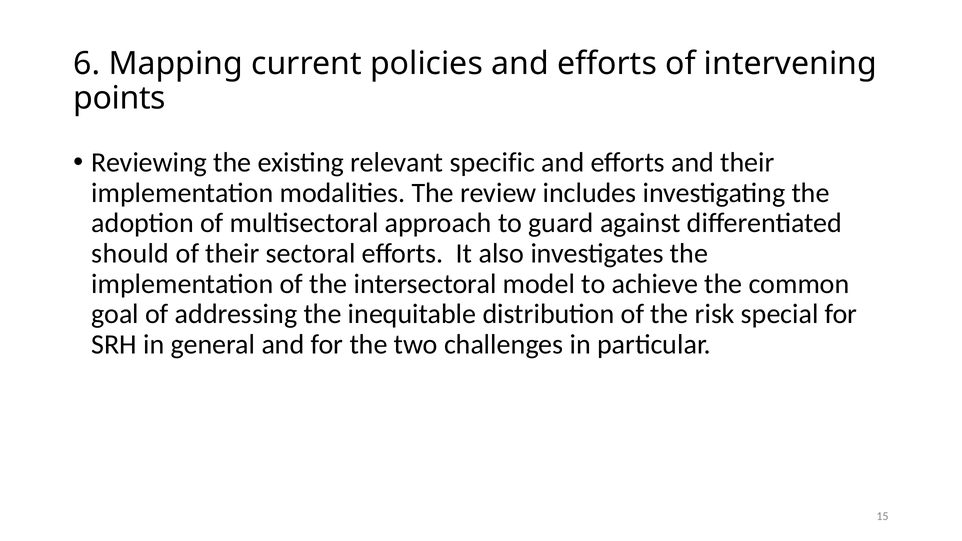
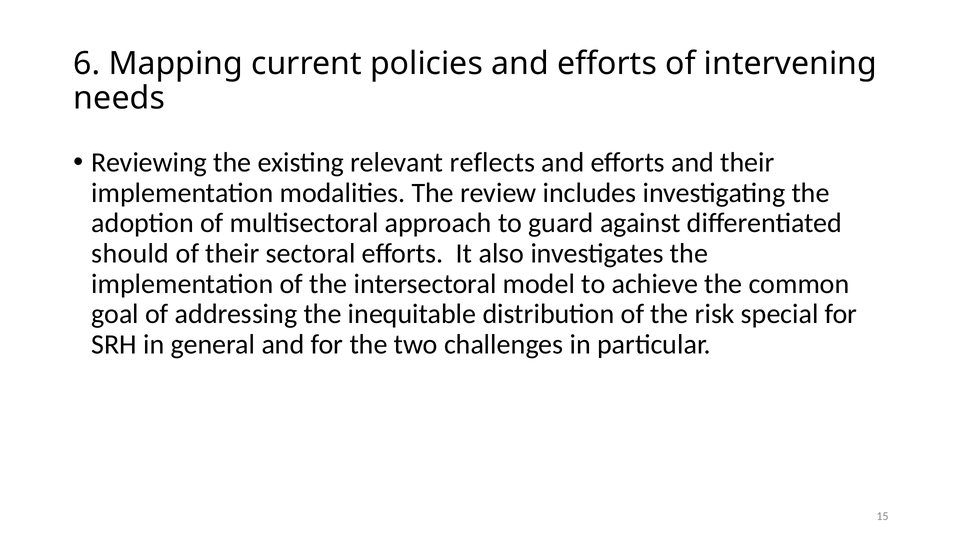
points: points -> needs
specific: specific -> reflects
